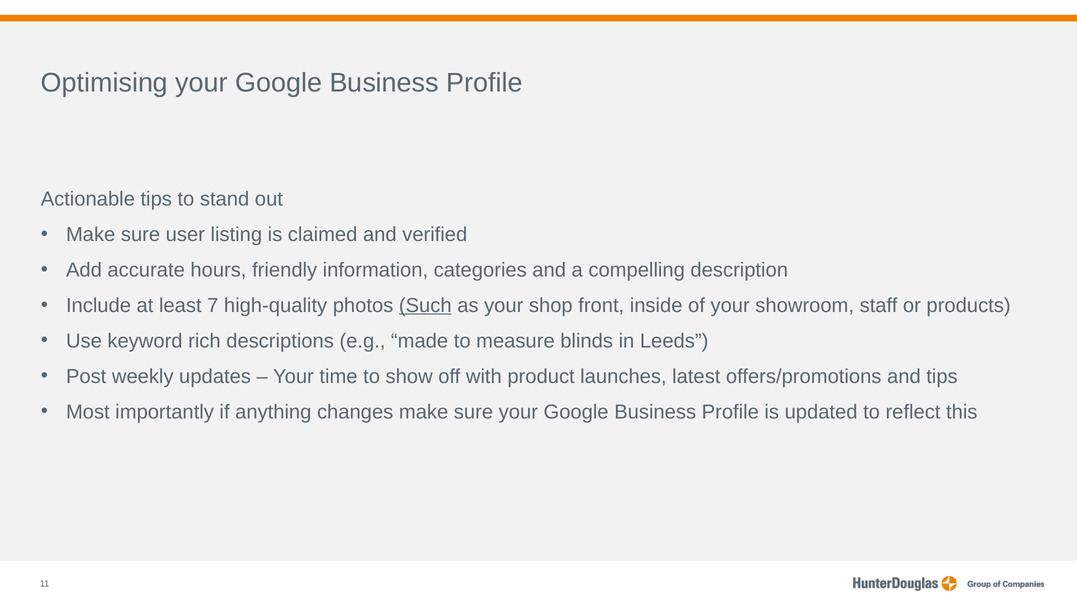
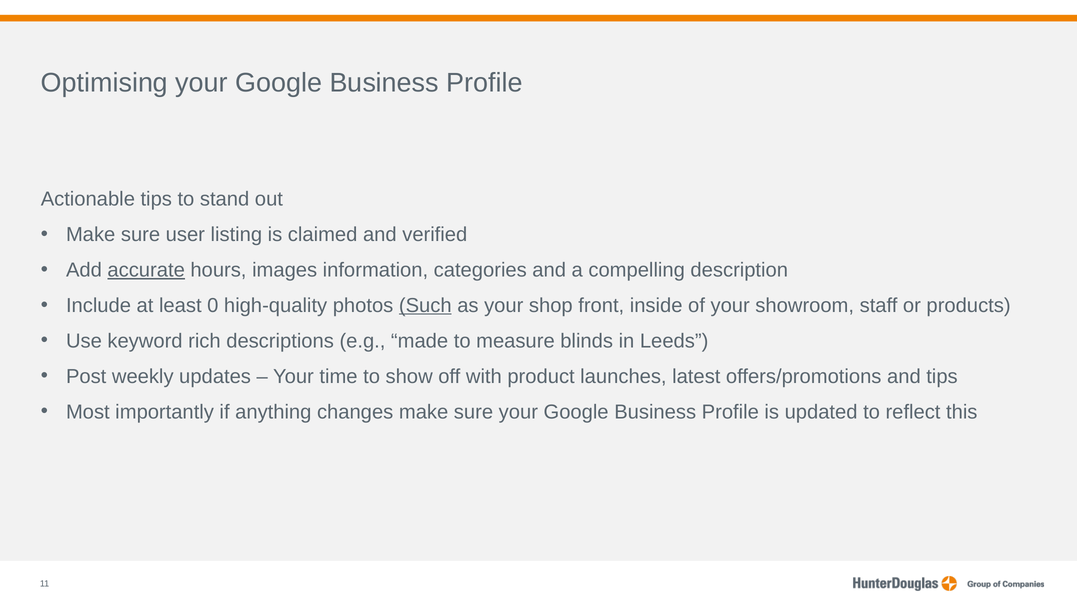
accurate underline: none -> present
friendly: friendly -> images
7: 7 -> 0
